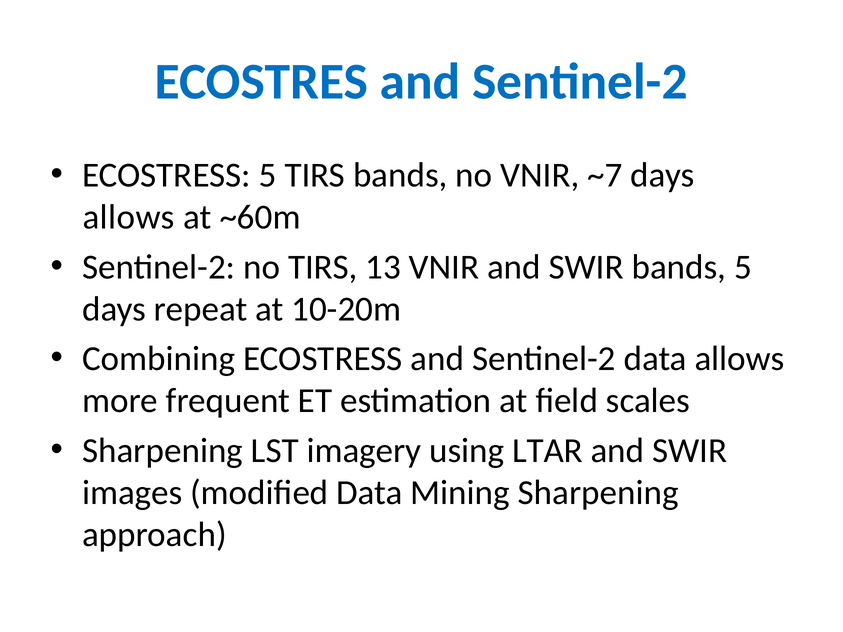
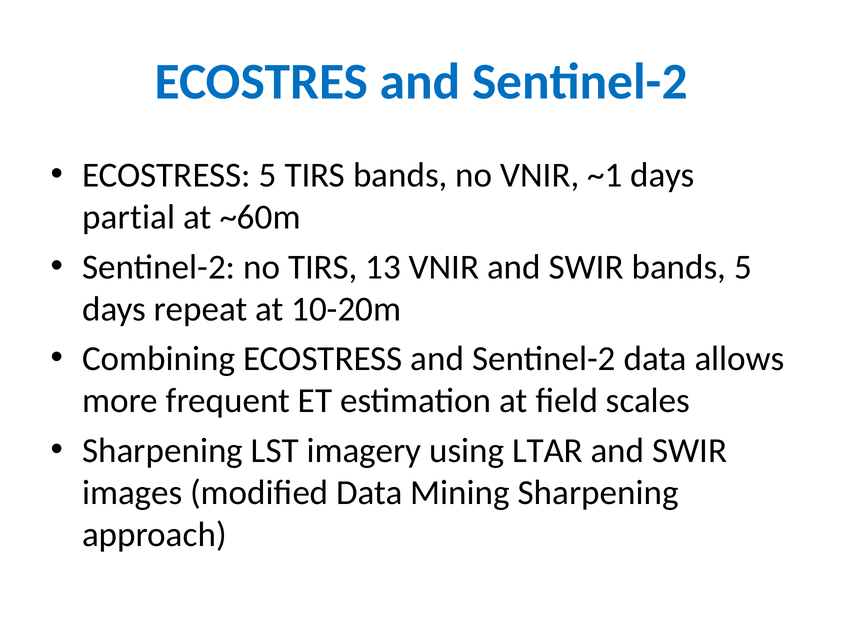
~7: ~7 -> ~1
allows at (129, 217): allows -> partial
